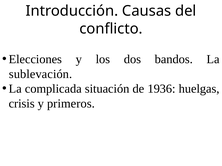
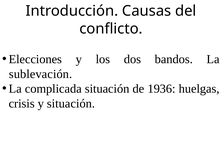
y primeros: primeros -> situación
